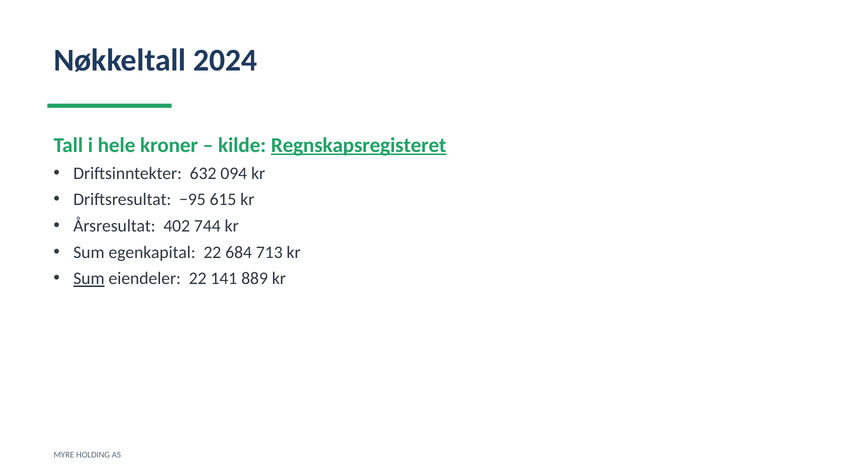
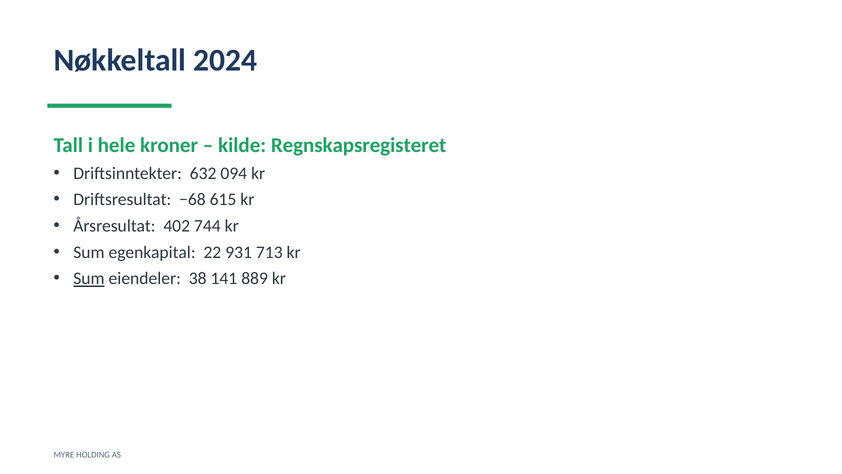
Regnskapsregisteret underline: present -> none
−95: −95 -> −68
684: 684 -> 931
eiendeler 22: 22 -> 38
